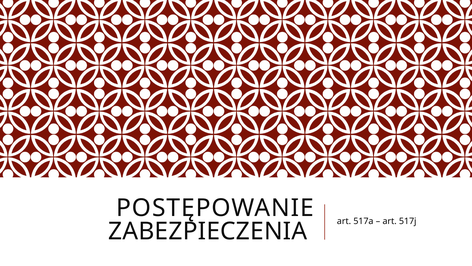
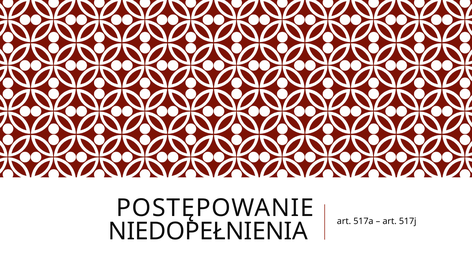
ZABEZPIECZENIA: ZABEZPIECZENIA -> NIEDOPEŁNIENIA
